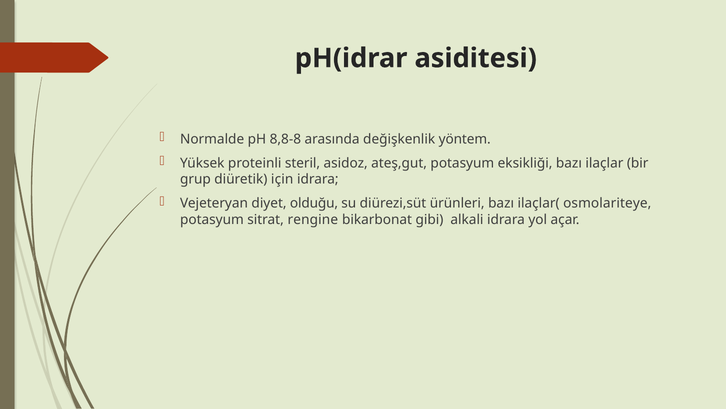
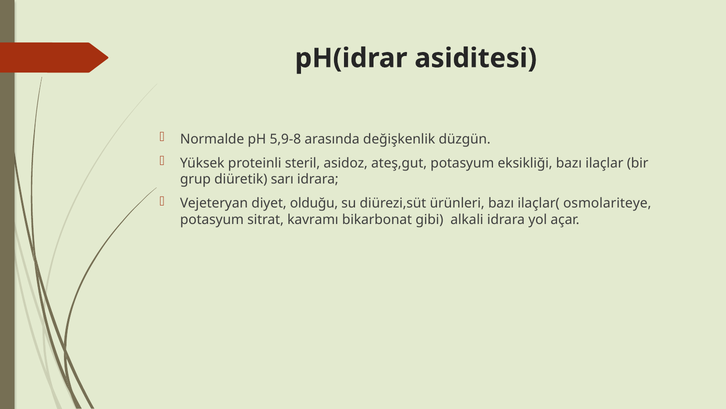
8,8-8: 8,8-8 -> 5,9-8
yöntem: yöntem -> düzgün
için: için -> sarı
rengine: rengine -> kavramı
